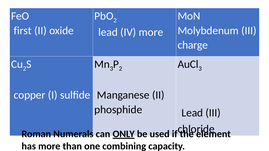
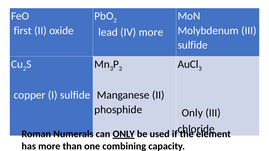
charge at (193, 45): charge -> sulfide
Lead at (192, 113): Lead -> Only
